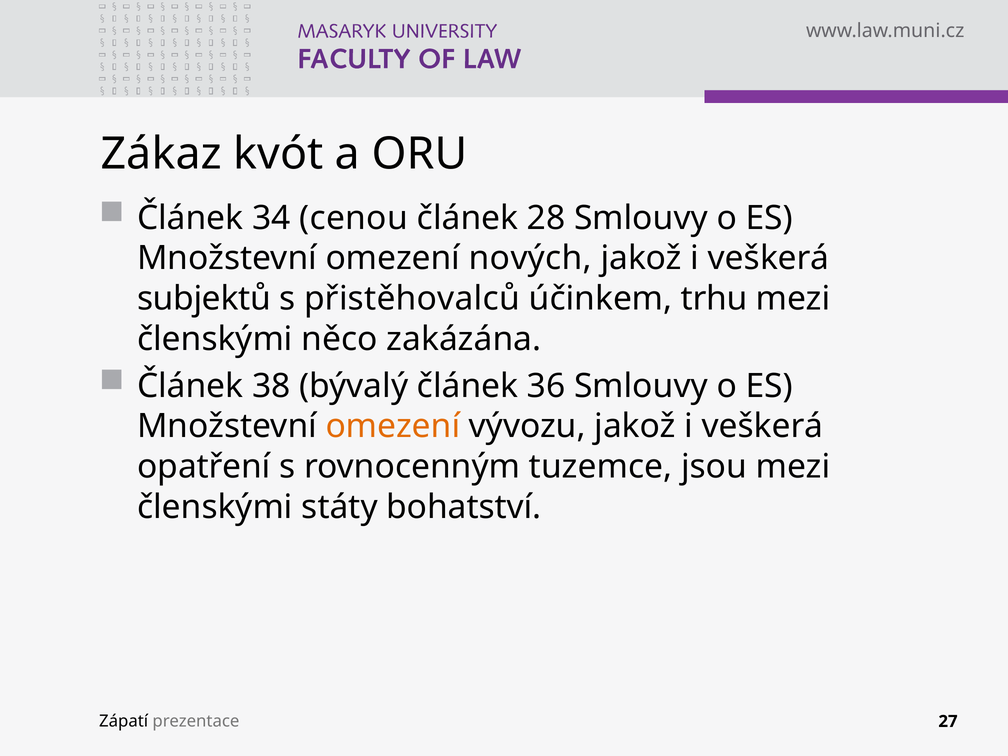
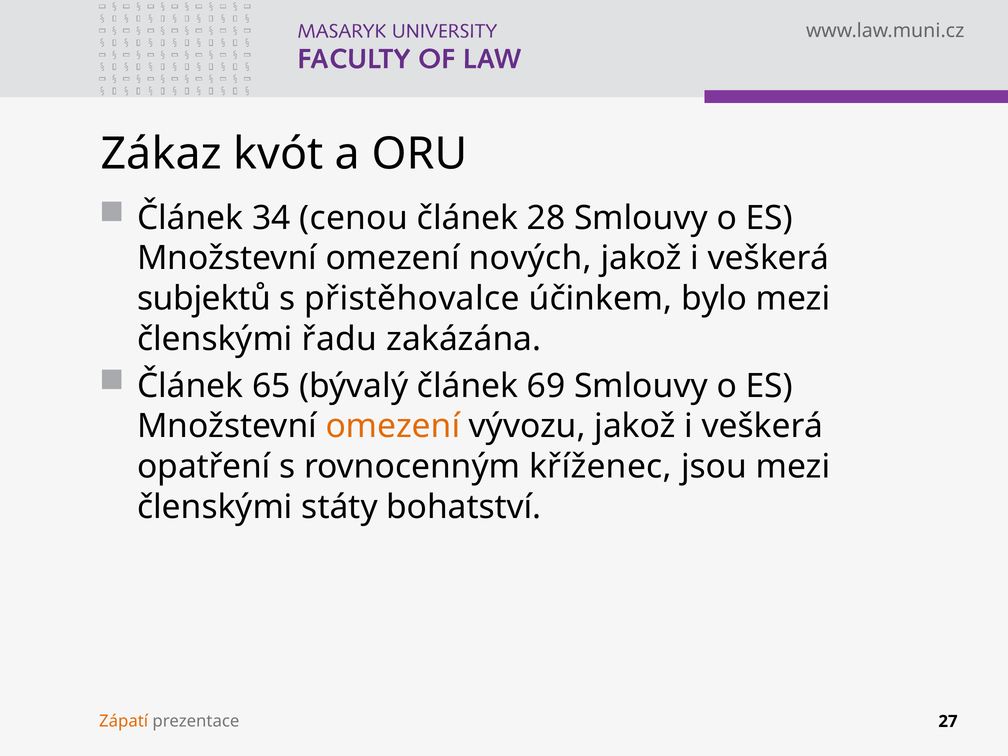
přistěhovalců: přistěhovalců -> přistěhovalce
trhu: trhu -> bylo
něco: něco -> řadu
38: 38 -> 65
36: 36 -> 69
tuzemce: tuzemce -> kříženec
Zápatí colour: black -> orange
